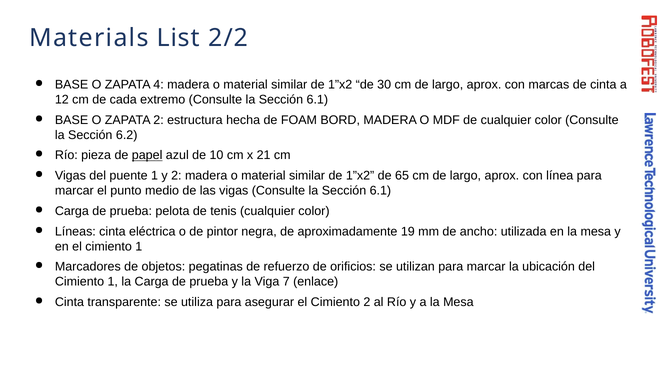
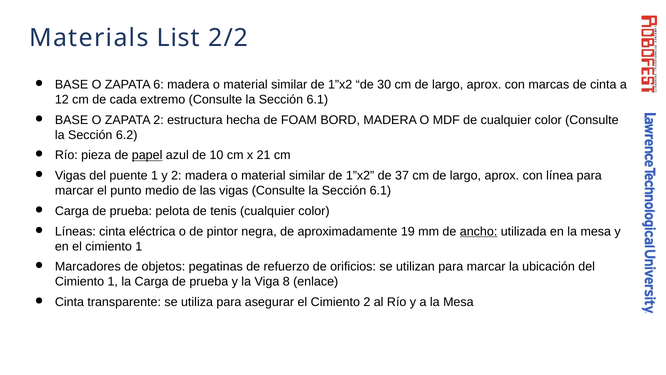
4: 4 -> 6
65: 65 -> 37
ancho underline: none -> present
7: 7 -> 8
